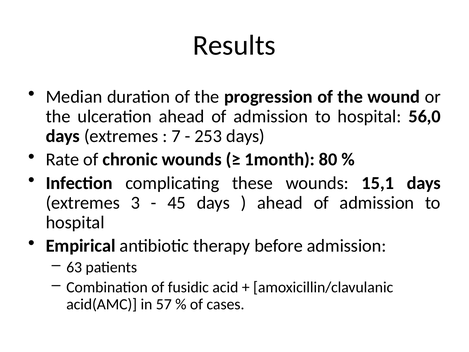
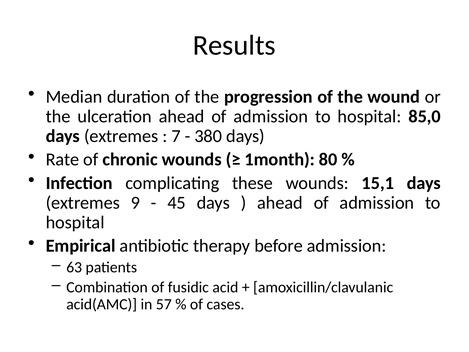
56,0: 56,0 -> 85,0
253: 253 -> 380
3: 3 -> 9
